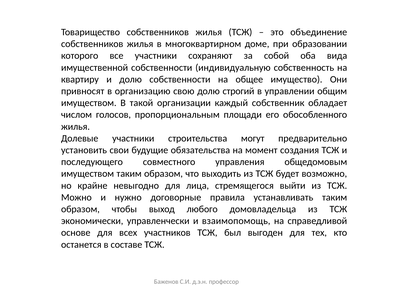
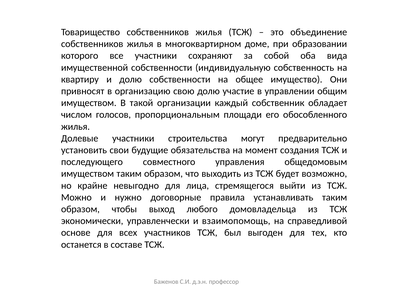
строгий: строгий -> участие
